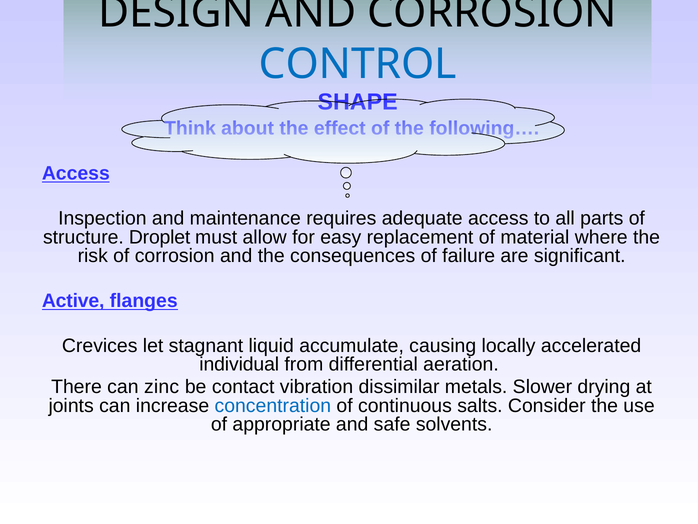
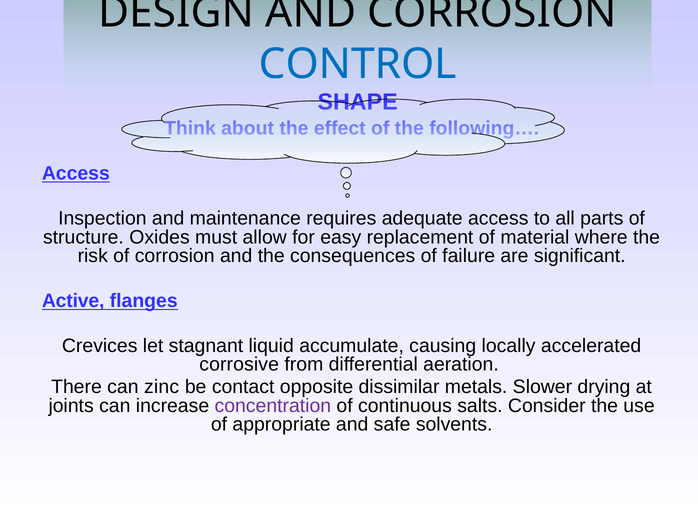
Droplet: Droplet -> Oxides
individual: individual -> corrosive
vibration: vibration -> opposite
concentration colour: blue -> purple
